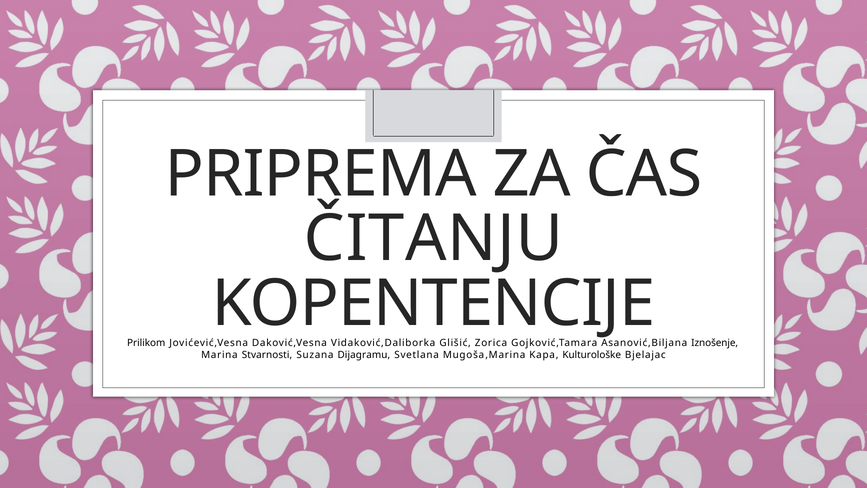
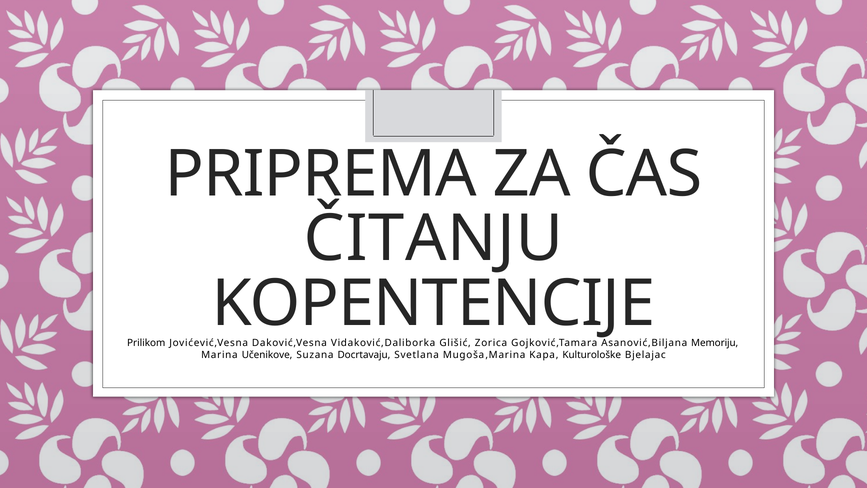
Iznošenje: Iznošenje -> Memoriju
Stvarnosti: Stvarnosti -> Učenikove
Dijagramu: Dijagramu -> Docrtavaju
